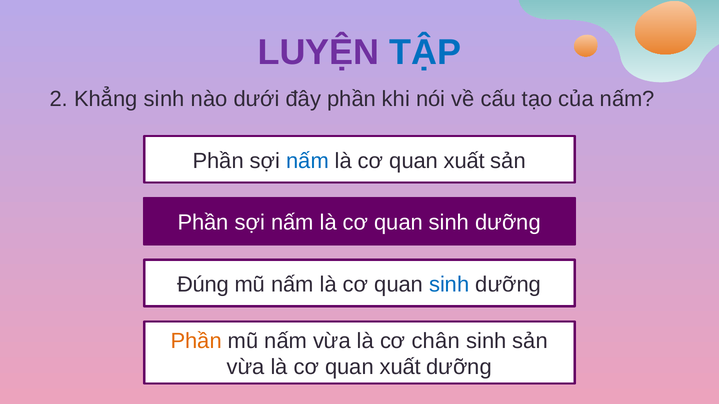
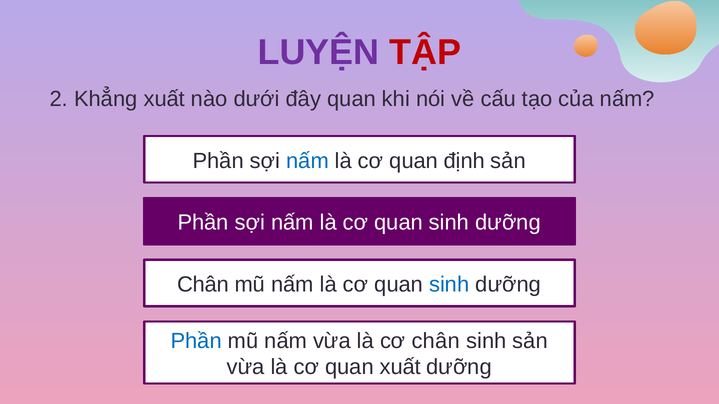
TẬP colour: blue -> red
Khẳng sinh: sinh -> xuất
đây phần: phần -> quan
xuất at (464, 161): xuất -> định
Đúng at (203, 285): Đúng -> Chân
Phần at (196, 341) colour: orange -> blue
